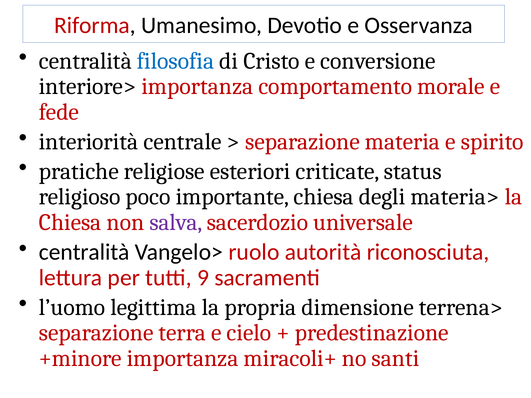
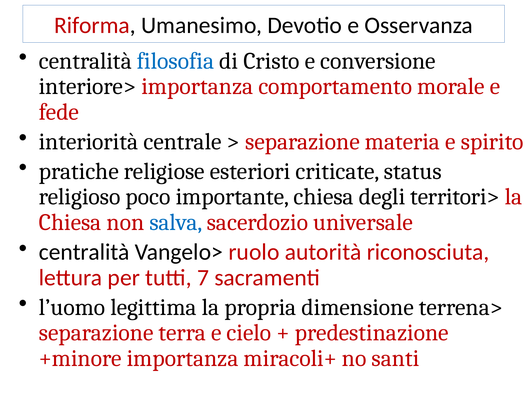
materia>: materia> -> territori>
salva colour: purple -> blue
9: 9 -> 7
